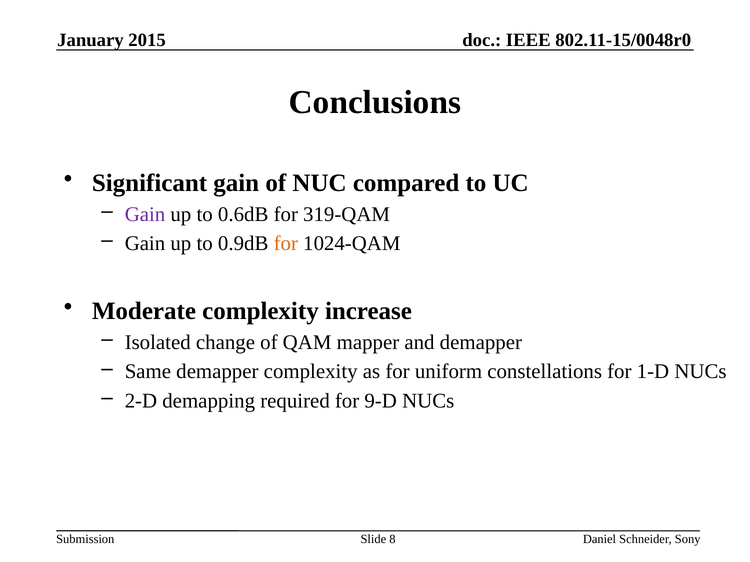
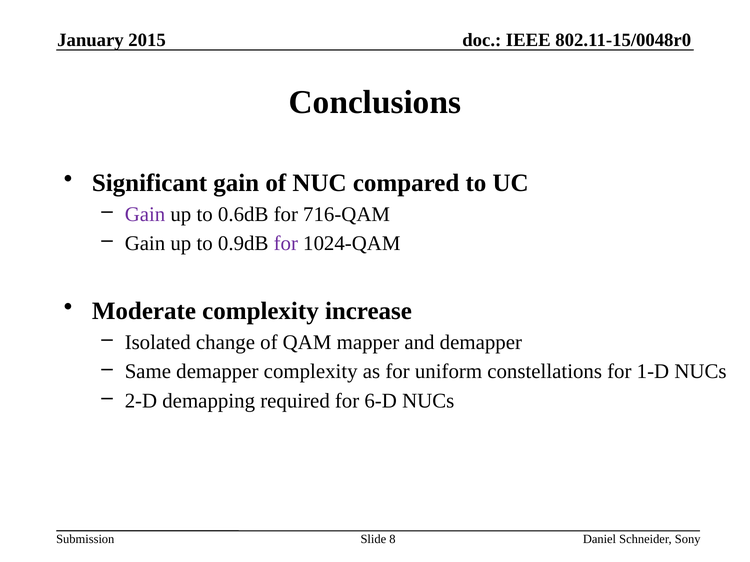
319-QAM: 319-QAM -> 716-QAM
for at (286, 244) colour: orange -> purple
9-D: 9-D -> 6-D
